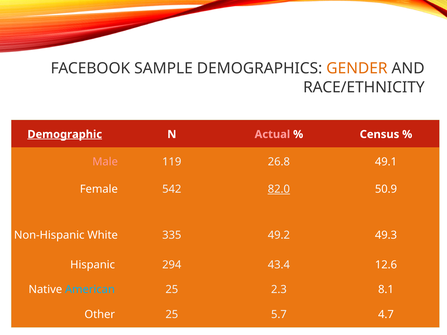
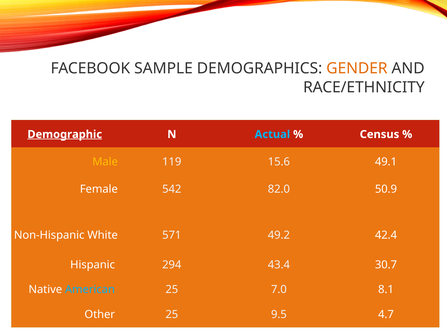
Actual colour: pink -> light blue
Male colour: pink -> yellow
26.8: 26.8 -> 15.6
82.0 underline: present -> none
335: 335 -> 571
49.3: 49.3 -> 42.4
12.6: 12.6 -> 30.7
2.3: 2.3 -> 7.0
5.7: 5.7 -> 9.5
